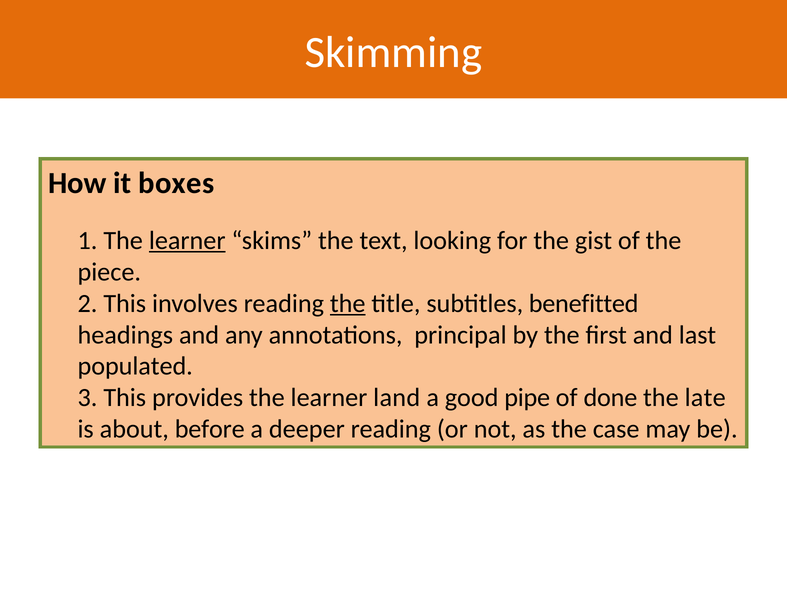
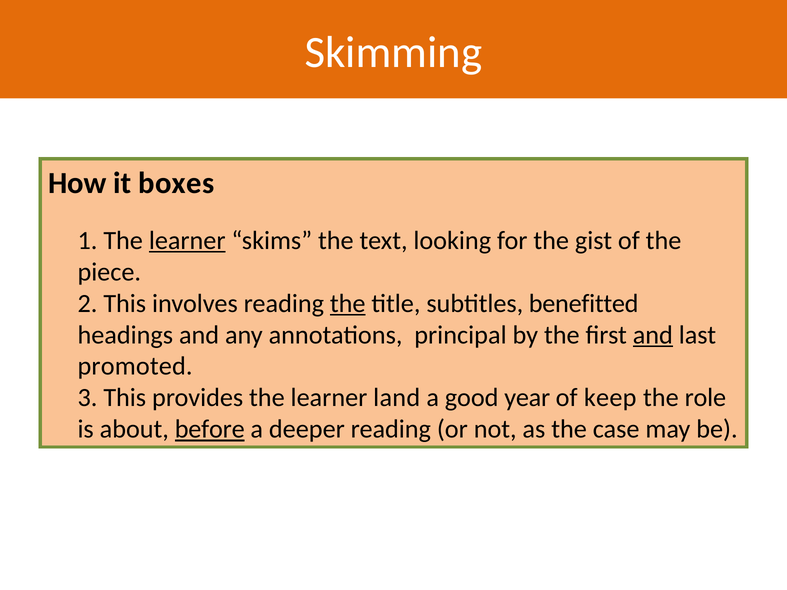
and at (653, 335) underline: none -> present
populated: populated -> promoted
pipe: pipe -> year
done: done -> keep
late: late -> role
before underline: none -> present
